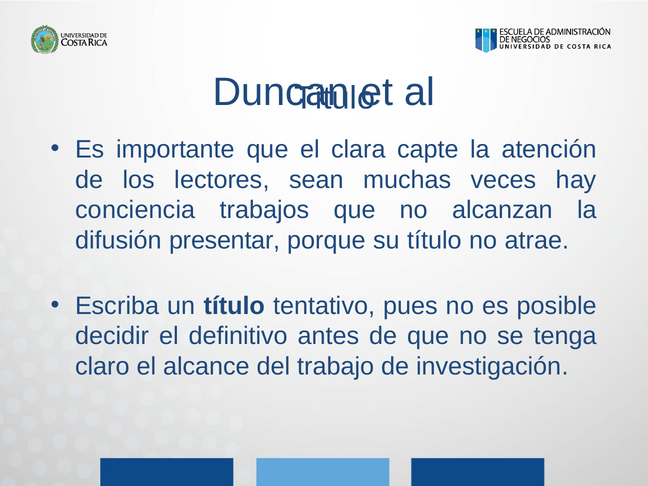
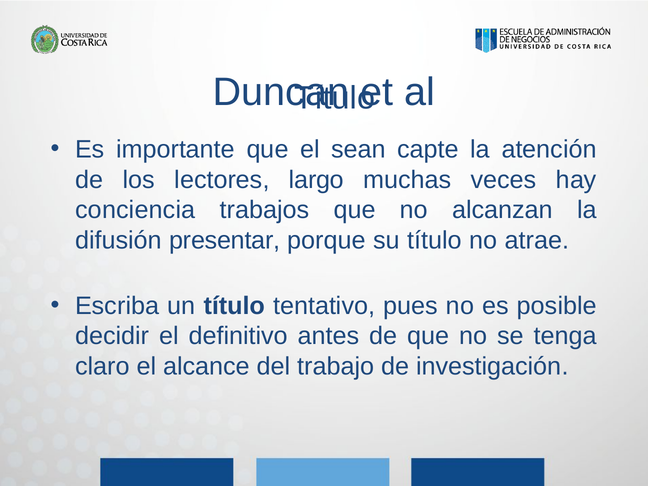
clara: clara -> sean
sean: sean -> largo
